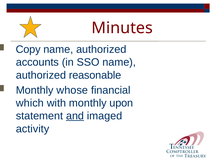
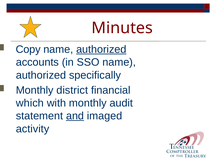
authorized at (101, 49) underline: none -> present
reasonable: reasonable -> specifically
whose: whose -> district
upon: upon -> audit
